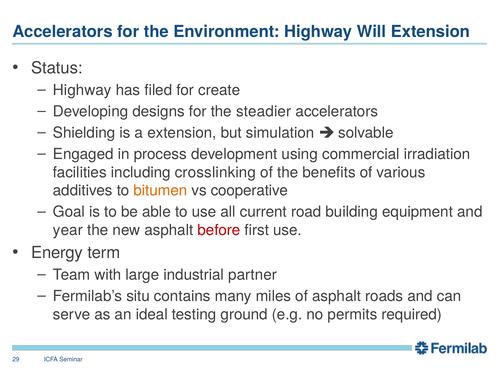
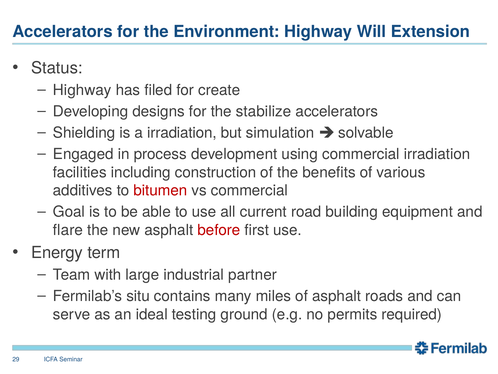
steadier: steadier -> stabilize
a extension: extension -> irradiation
crosslinking: crosslinking -> construction
bitumen colour: orange -> red
vs cooperative: cooperative -> commercial
year: year -> flare
